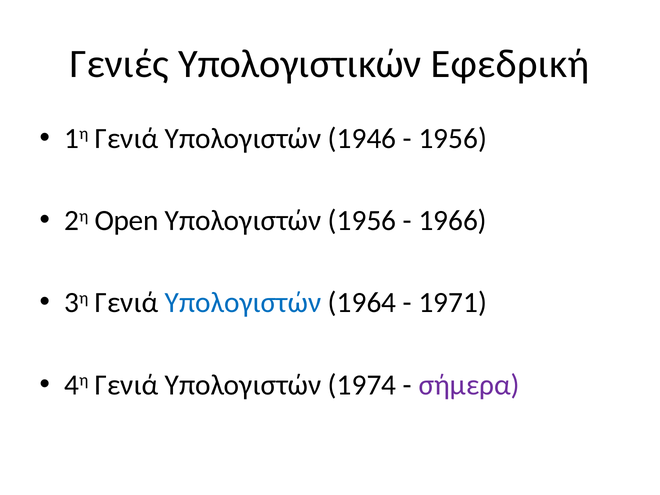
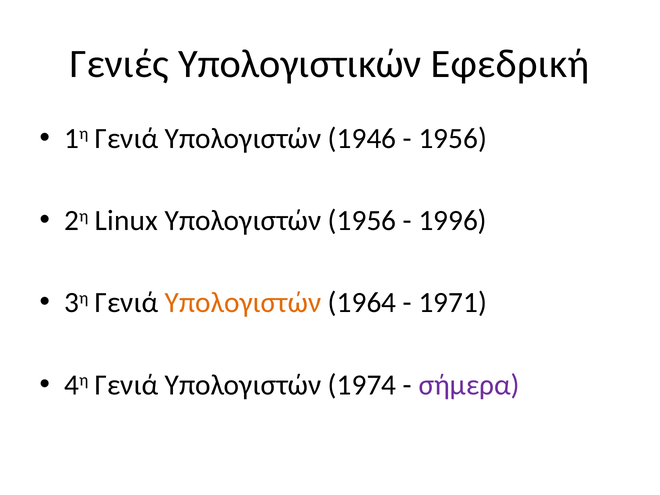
Open: Open -> Linux
1966: 1966 -> 1996
Υπολογιστών at (243, 303) colour: blue -> orange
